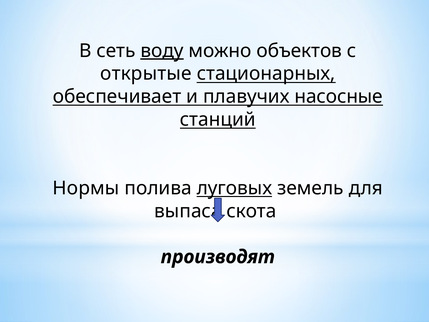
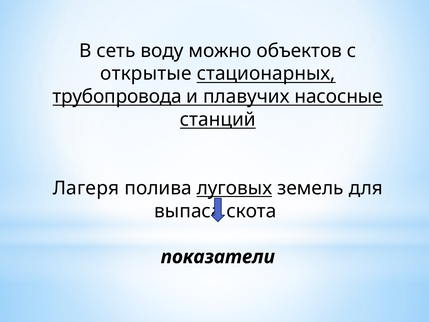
воду underline: present -> none
обеспечивает: обеспечивает -> трубопровода
Нормы: Нормы -> Лагеря
производят: производят -> показатели
